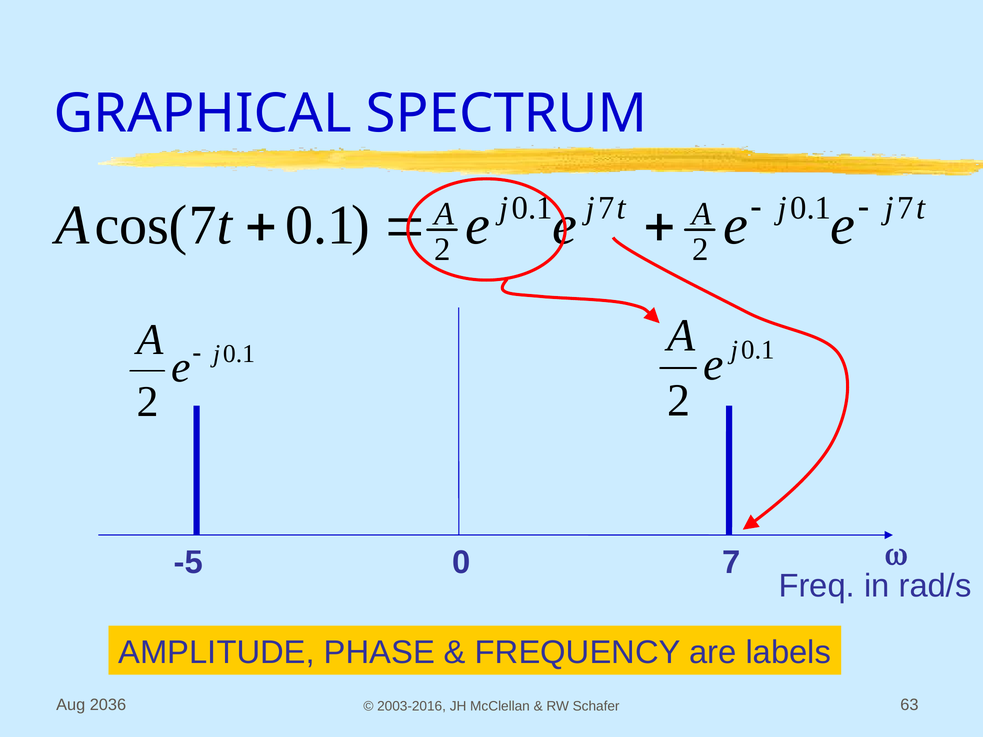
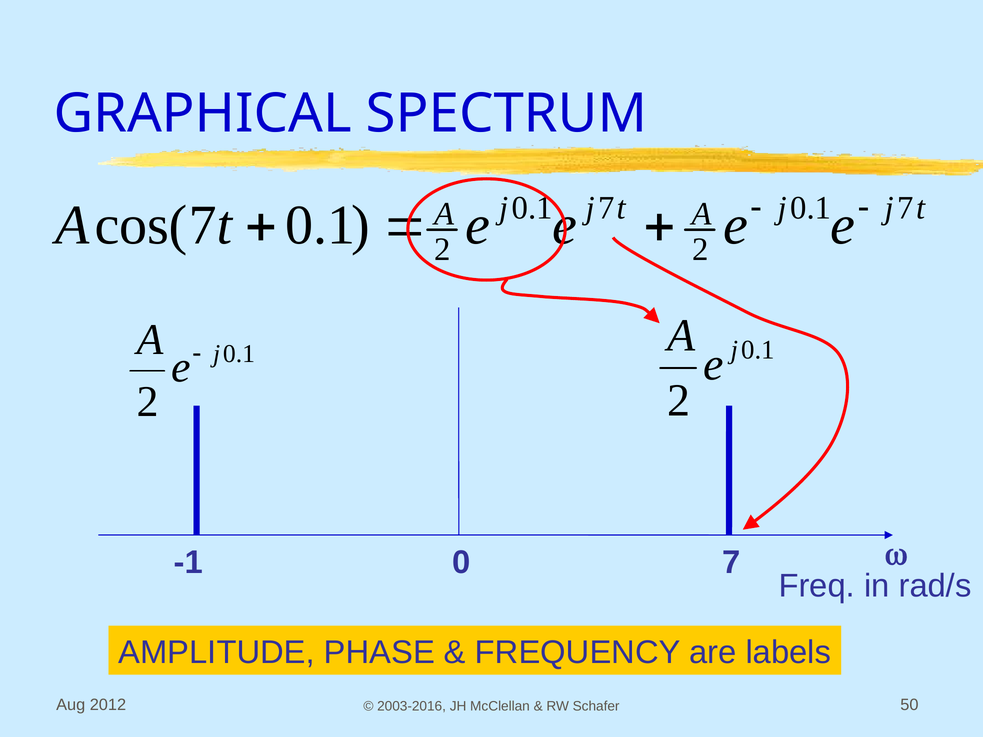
-5: -5 -> -1
2036: 2036 -> 2012
63: 63 -> 50
